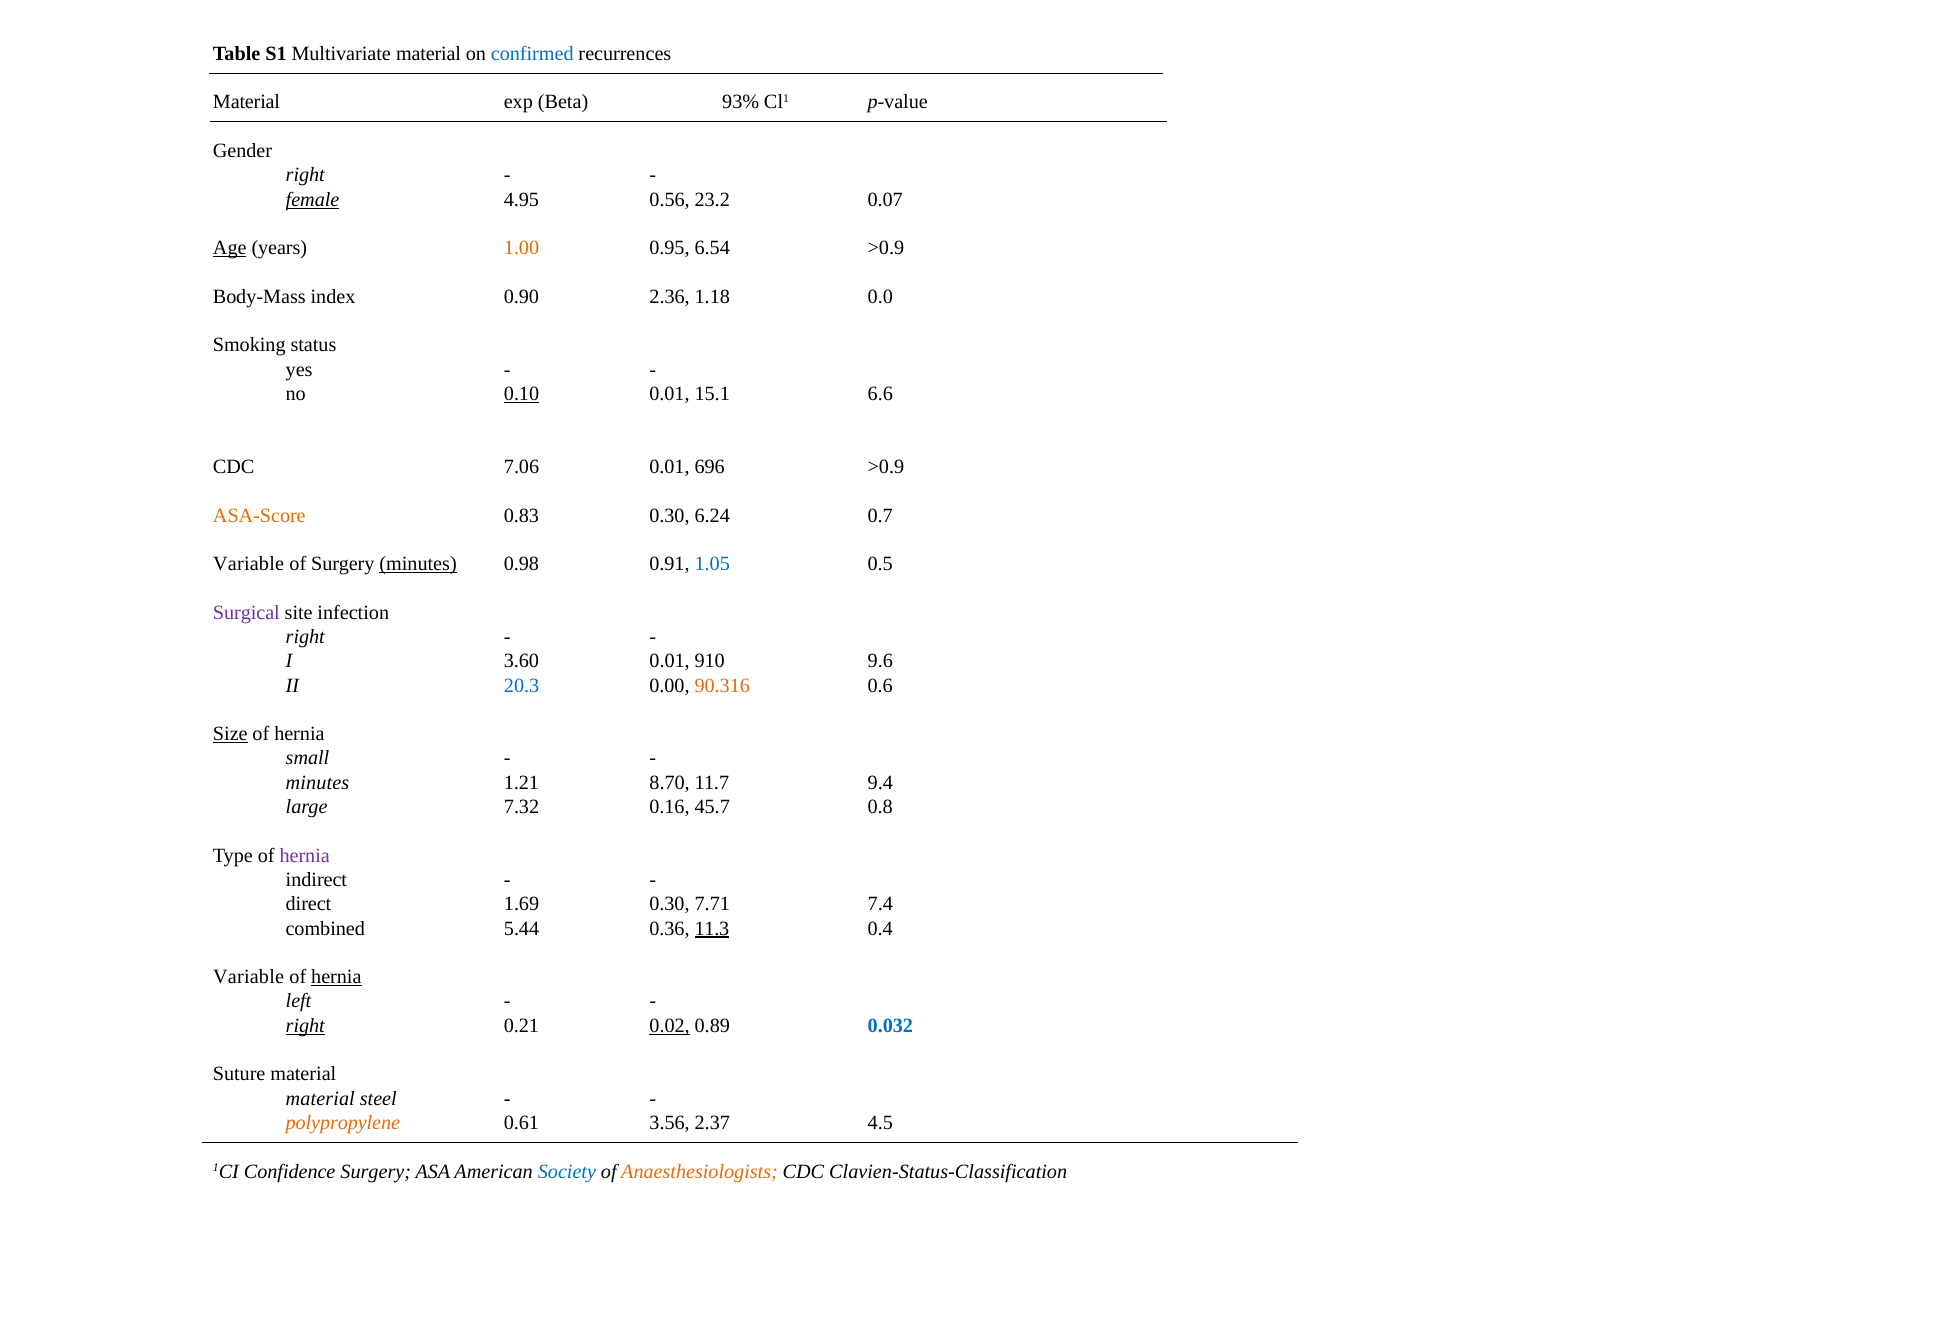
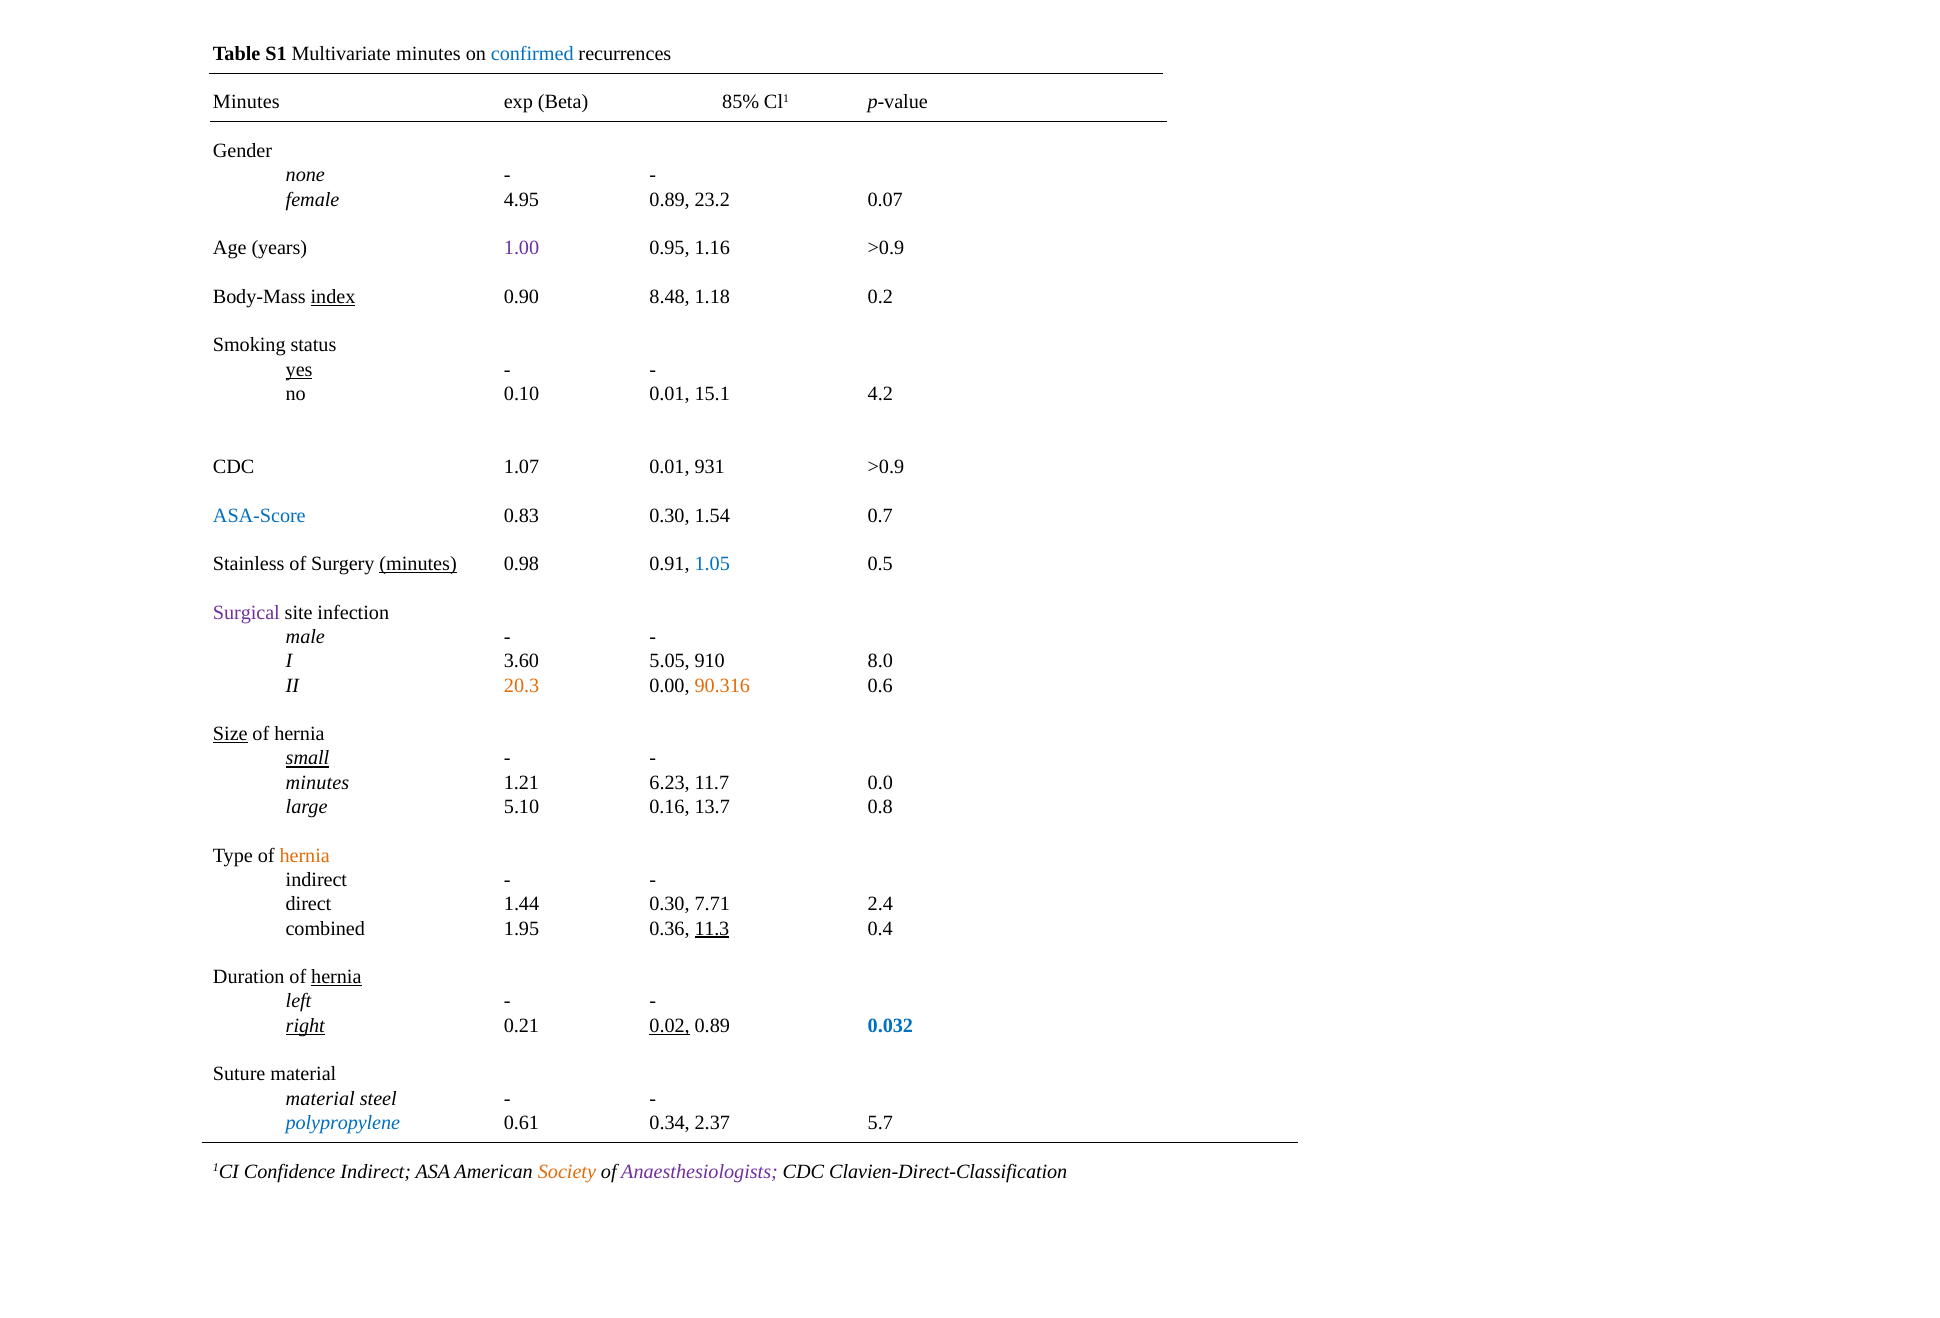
Multivariate material: material -> minutes
Material at (247, 102): Material -> Minutes
93%: 93% -> 85%
right at (305, 175): right -> none
female underline: present -> none
4.95 0.56: 0.56 -> 0.89
Age underline: present -> none
1.00 colour: orange -> purple
6.54: 6.54 -> 1.16
index underline: none -> present
2.36: 2.36 -> 8.48
0.0: 0.0 -> 0.2
yes underline: none -> present
0.10 underline: present -> none
6.6: 6.6 -> 4.2
7.06: 7.06 -> 1.07
696: 696 -> 931
ASA-Score colour: orange -> blue
6.24: 6.24 -> 1.54
Variable at (249, 564): Variable -> Stainless
right at (305, 637): right -> male
3.60 0.01: 0.01 -> 5.05
9.6: 9.6 -> 8.0
20.3 colour: blue -> orange
small underline: none -> present
8.70: 8.70 -> 6.23
9.4: 9.4 -> 0.0
7.32: 7.32 -> 5.10
45.7: 45.7 -> 13.7
hernia at (305, 855) colour: purple -> orange
1.69: 1.69 -> 1.44
7.4: 7.4 -> 2.4
5.44: 5.44 -> 1.95
Variable at (249, 977): Variable -> Duration
polypropylene colour: orange -> blue
3.56: 3.56 -> 0.34
4.5: 4.5 -> 5.7
Confidence Surgery: Surgery -> Indirect
Society colour: blue -> orange
Anaesthesiologists colour: orange -> purple
Clavien-Status-Classification: Clavien-Status-Classification -> Clavien-Direct-Classification
